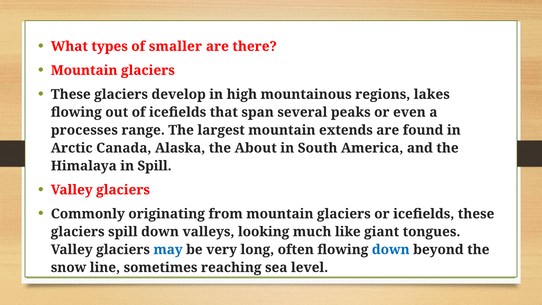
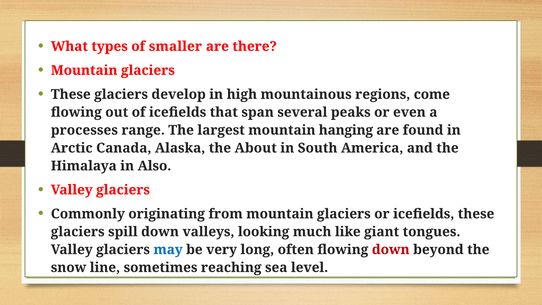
lakes: lakes -> come
extends: extends -> hanging
in Spill: Spill -> Also
down at (391, 250) colour: blue -> red
